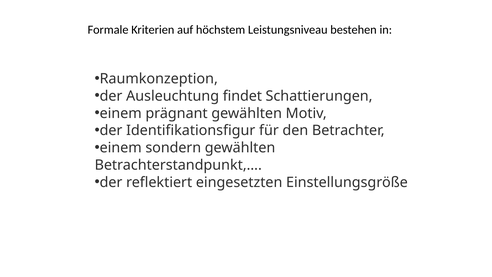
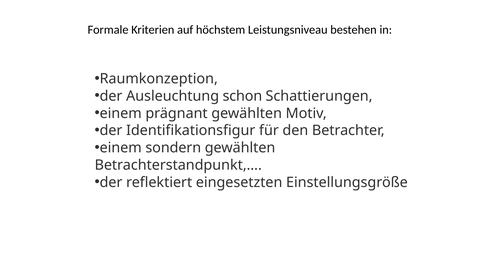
findet: findet -> schon
